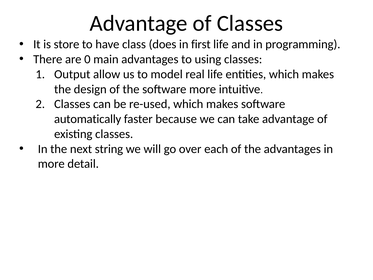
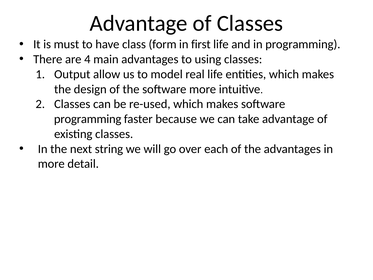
store: store -> must
does: does -> form
0: 0 -> 4
automatically at (88, 119): automatically -> programming
